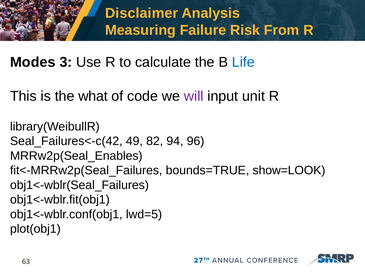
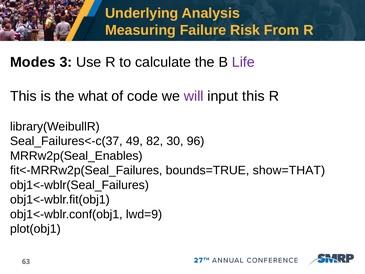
Disclaimer: Disclaimer -> Underlying
Life colour: blue -> purple
input unit: unit -> this
Seal_Failures<-c(42: Seal_Failures<-c(42 -> Seal_Failures<-c(37
94: 94 -> 30
show=LOOK: show=LOOK -> show=THAT
lwd=5: lwd=5 -> lwd=9
